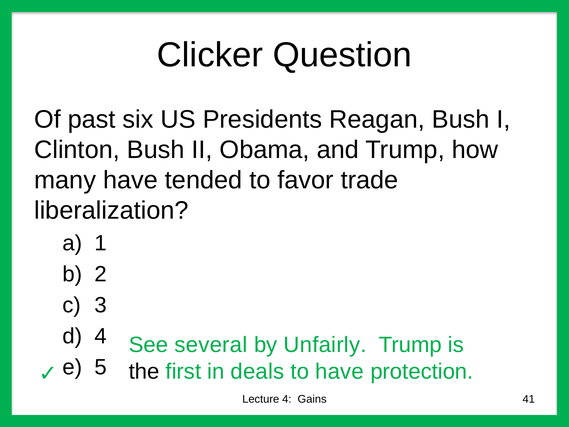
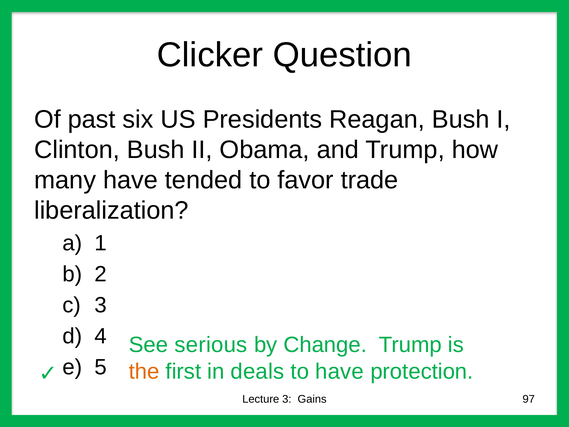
several: several -> serious
Unfairly: Unfairly -> Change
the colour: black -> orange
Lecture 4: 4 -> 3
41: 41 -> 97
